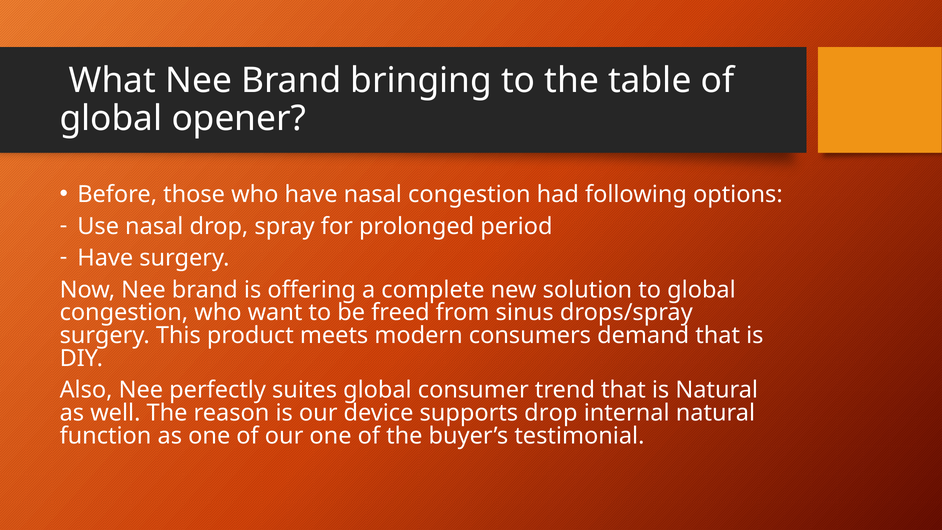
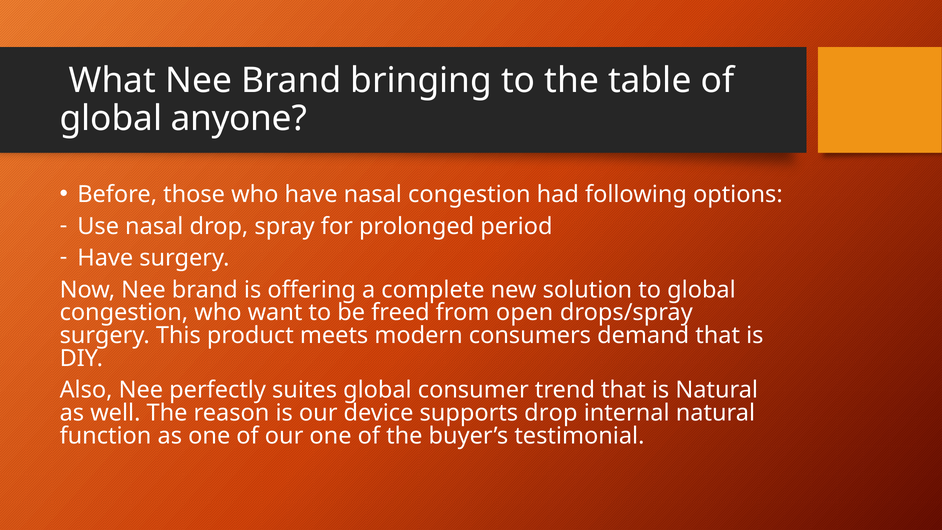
opener: opener -> anyone
sinus: sinus -> open
